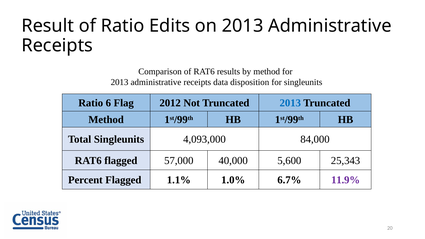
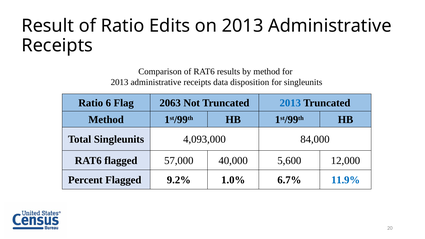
2012: 2012 -> 2063
25,343: 25,343 -> 12,000
1.1%: 1.1% -> 9.2%
11.9% colour: purple -> blue
